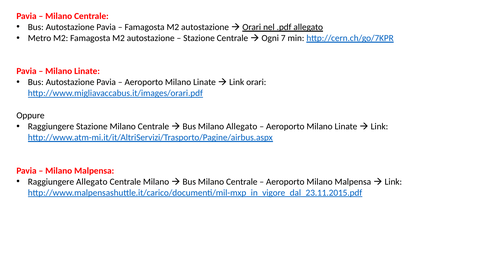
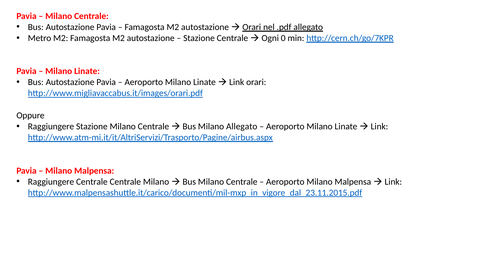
7: 7 -> 0
Raggiungere Allegato: Allegato -> Centrale
